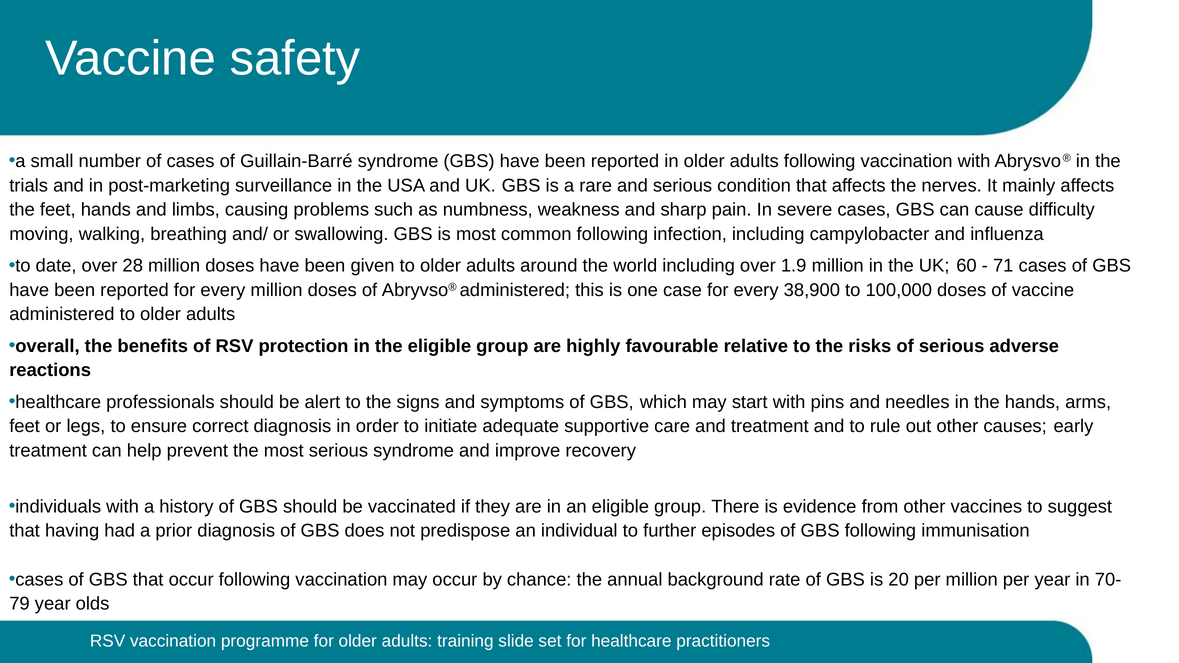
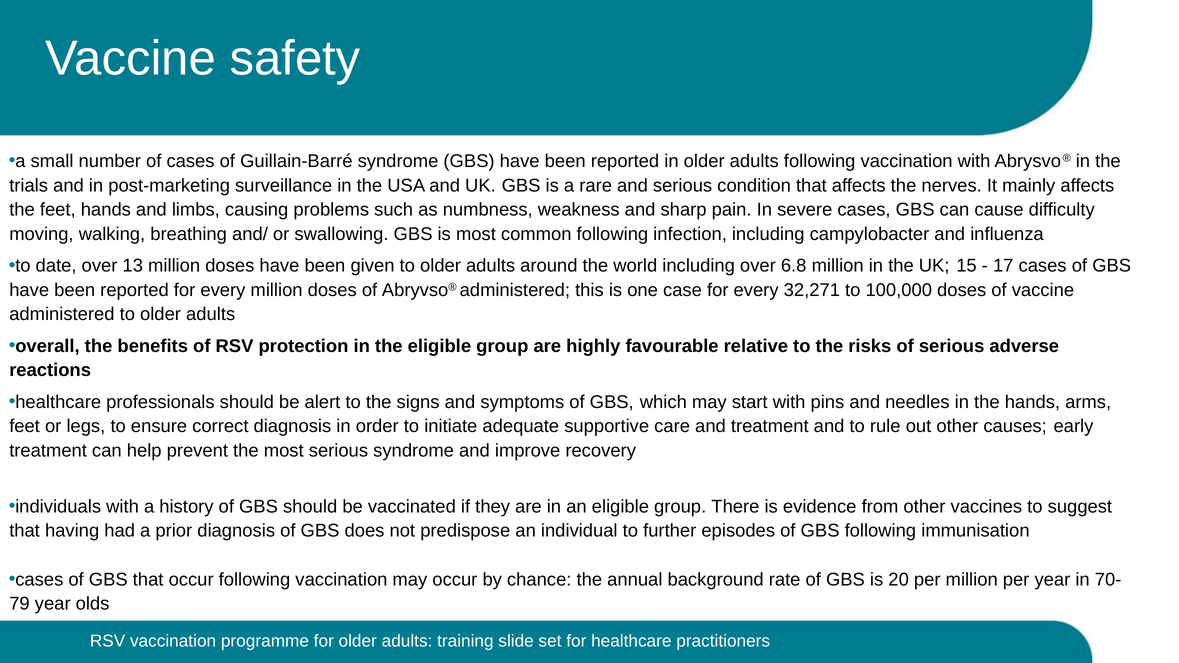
28: 28 -> 13
1.9: 1.9 -> 6.8
60: 60 -> 15
71: 71 -> 17
38,900: 38,900 -> 32,271
